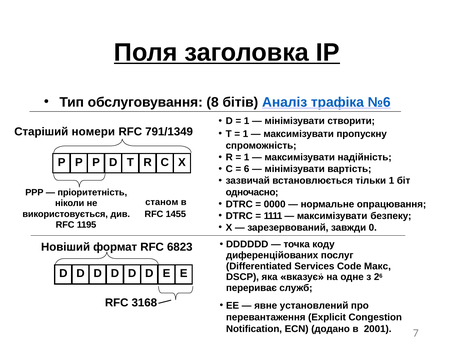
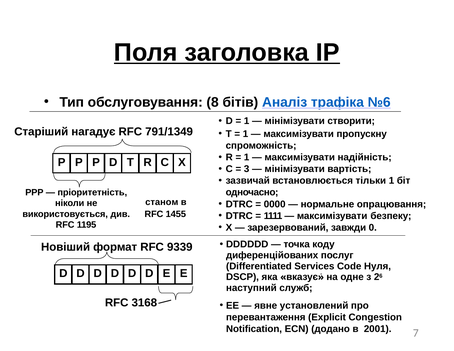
номери: номери -> нагадує
6: 6 -> 3
6823: 6823 -> 9339
Макс: Макс -> Нуля
перериває: перериває -> наступний
